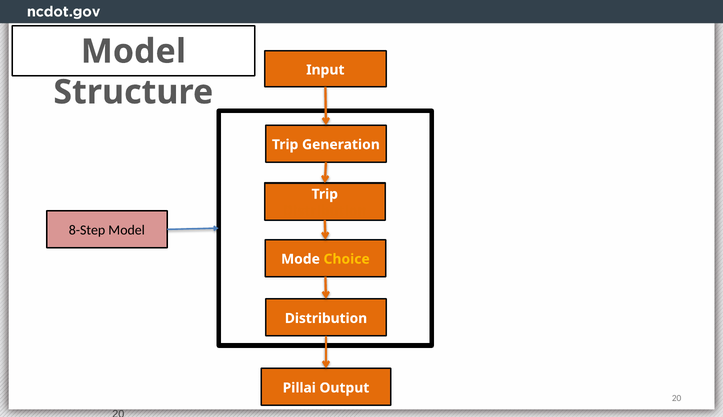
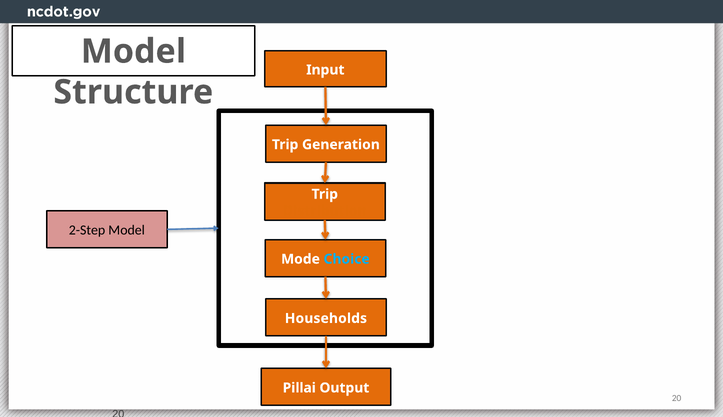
8-Step: 8-Step -> 2-Step
Choice colour: yellow -> light blue
Distribution at (326, 318): Distribution -> Households
